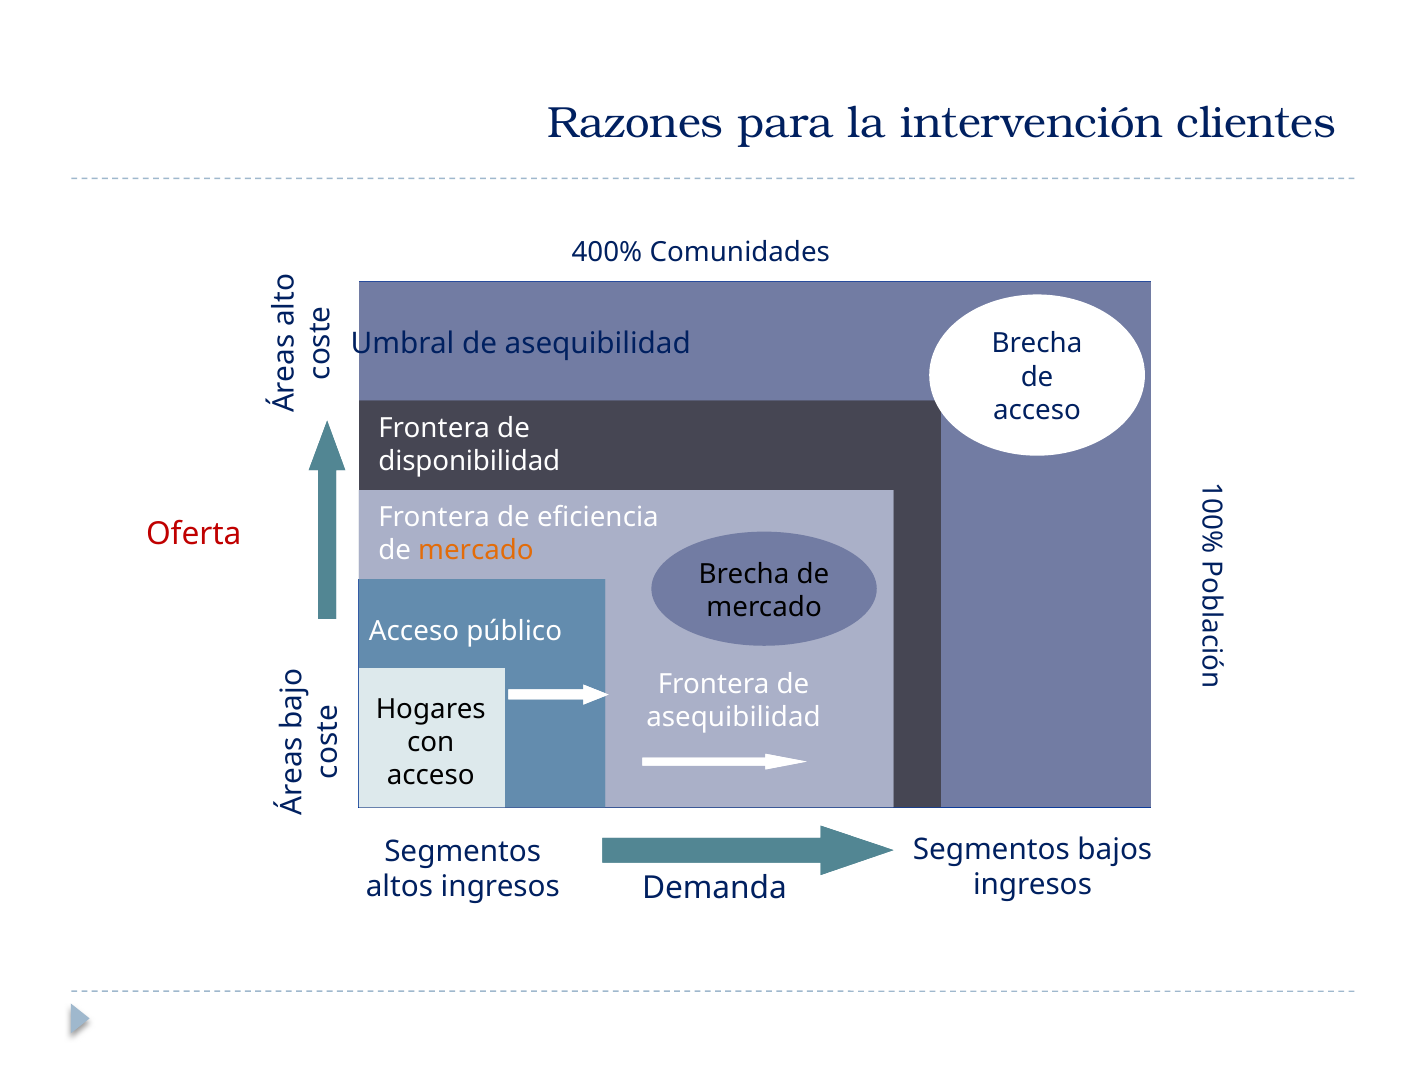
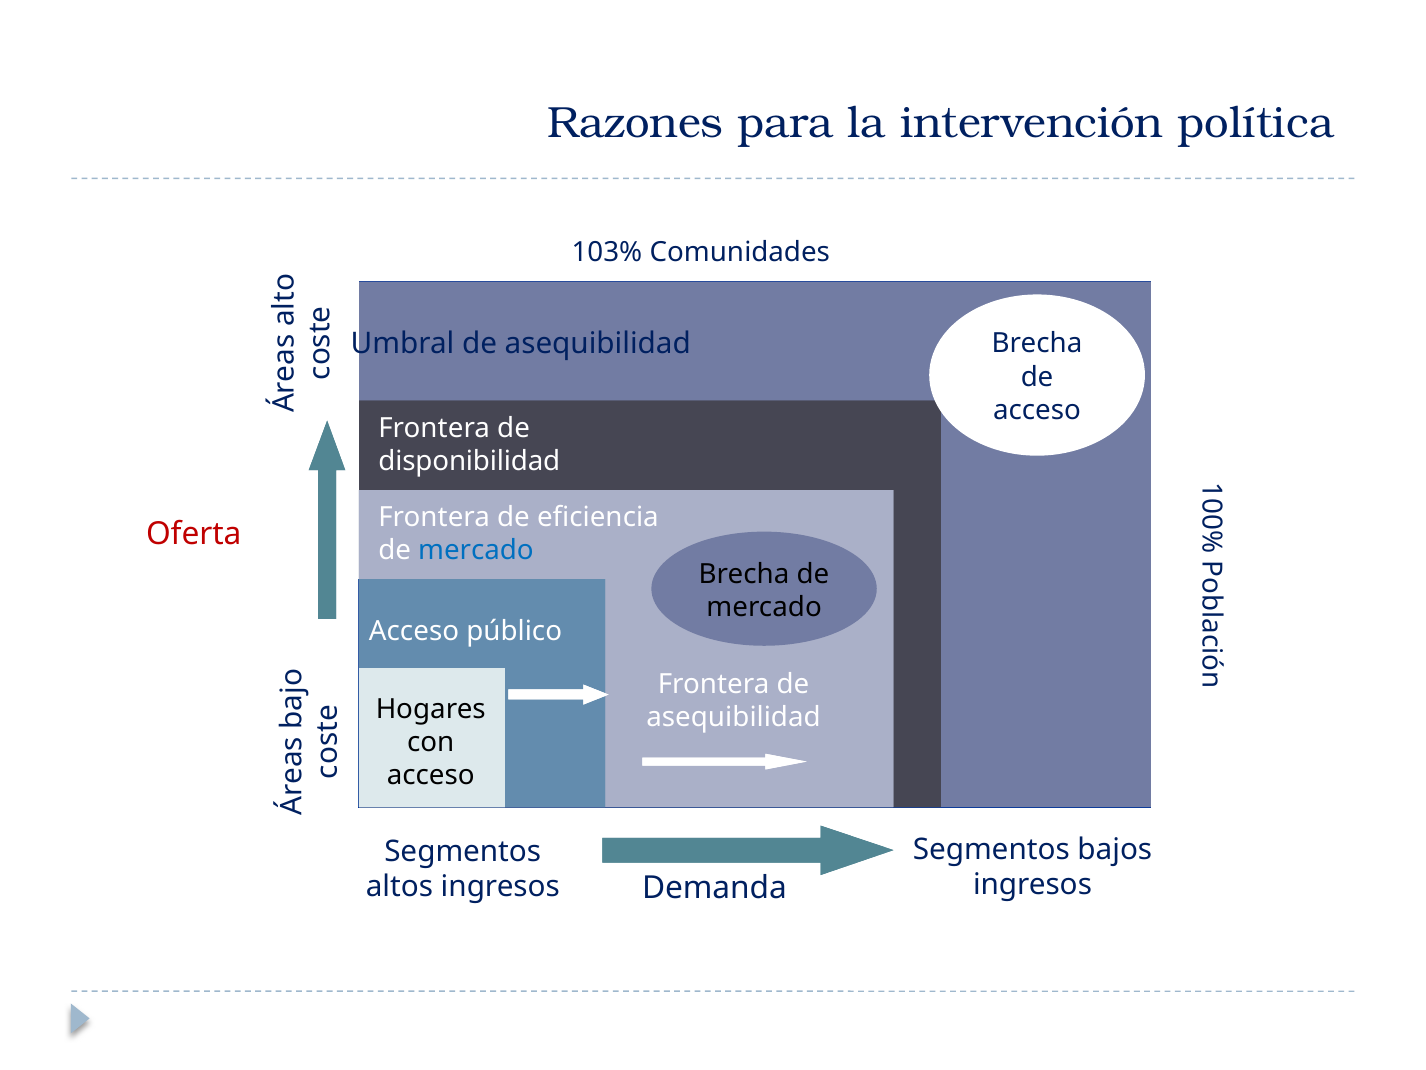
clientes: clientes -> política
400%: 400% -> 103%
mercado at (476, 551) colour: orange -> blue
